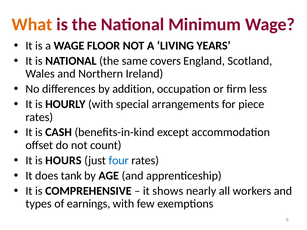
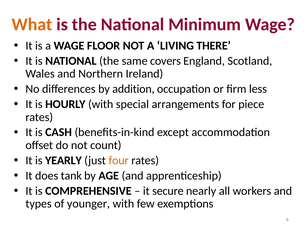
YEARS: YEARS -> THERE
HOURS: HOURS -> YEARLY
four colour: blue -> orange
shows: shows -> secure
earnings: earnings -> younger
